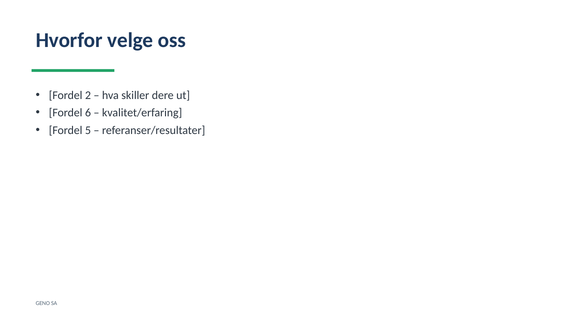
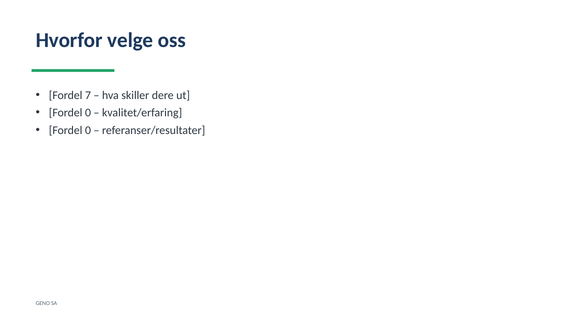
2: 2 -> 7
6 at (88, 113): 6 -> 0
5 at (88, 130): 5 -> 0
